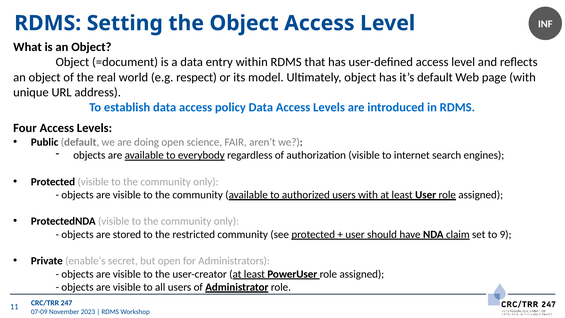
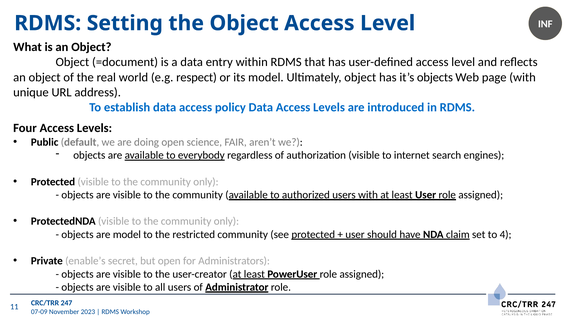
it’s default: default -> objects
are stored: stored -> model
9: 9 -> 4
